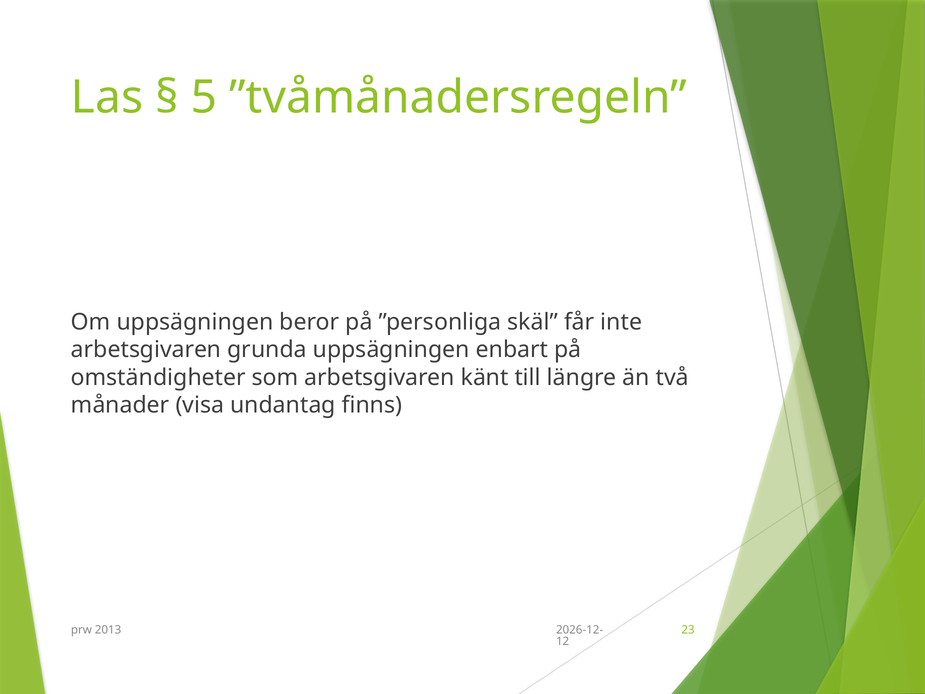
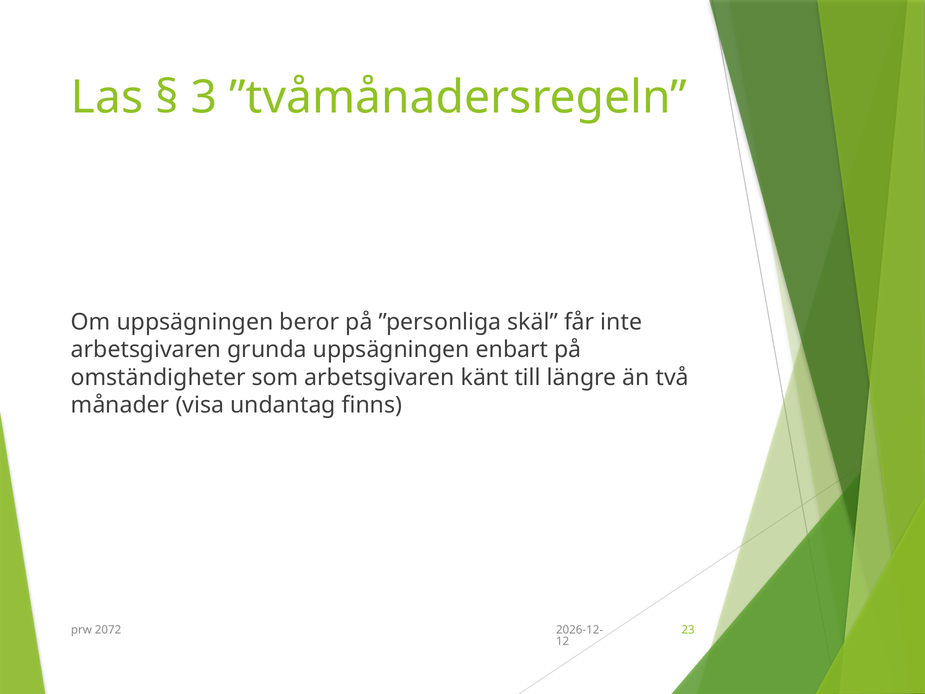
5: 5 -> 3
2013: 2013 -> 2072
